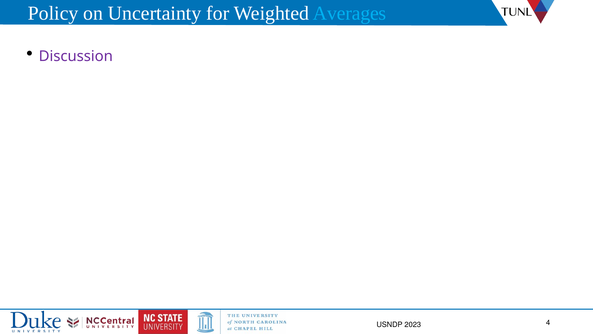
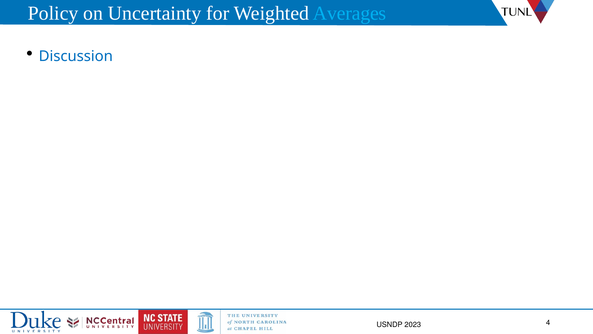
Discussion colour: purple -> blue
